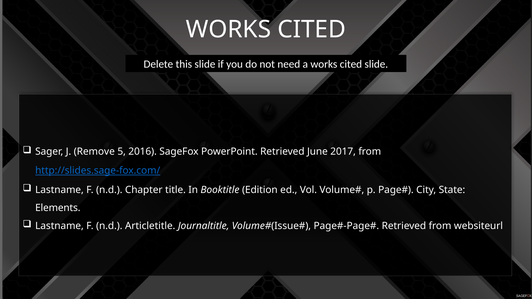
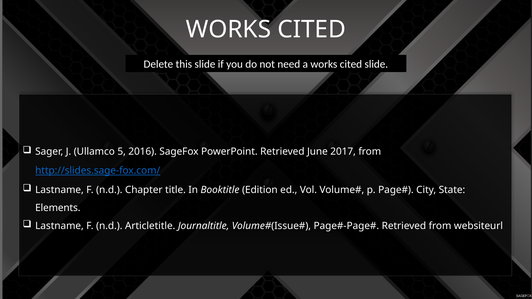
Remove: Remove -> Ullamco
